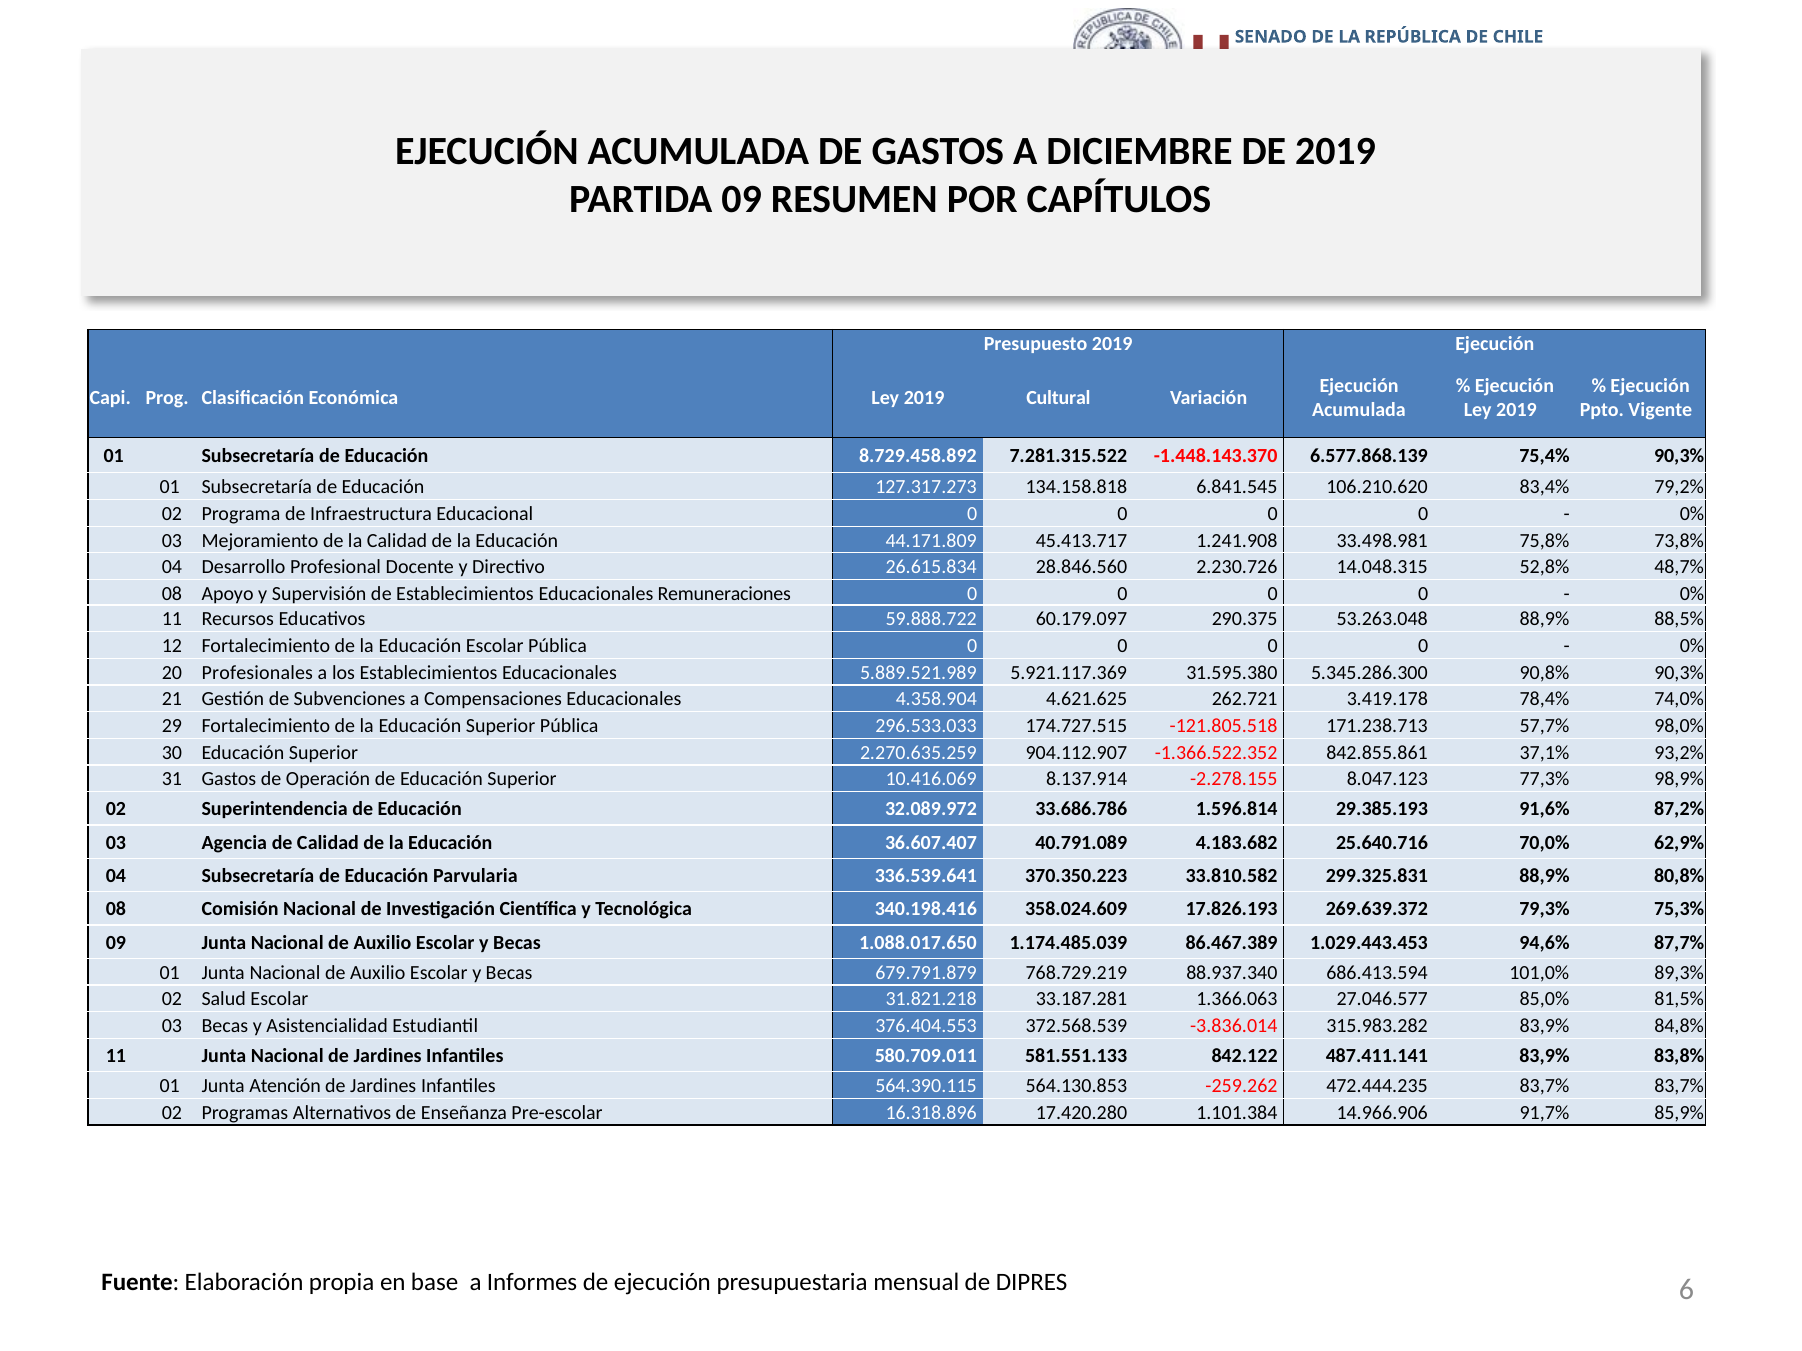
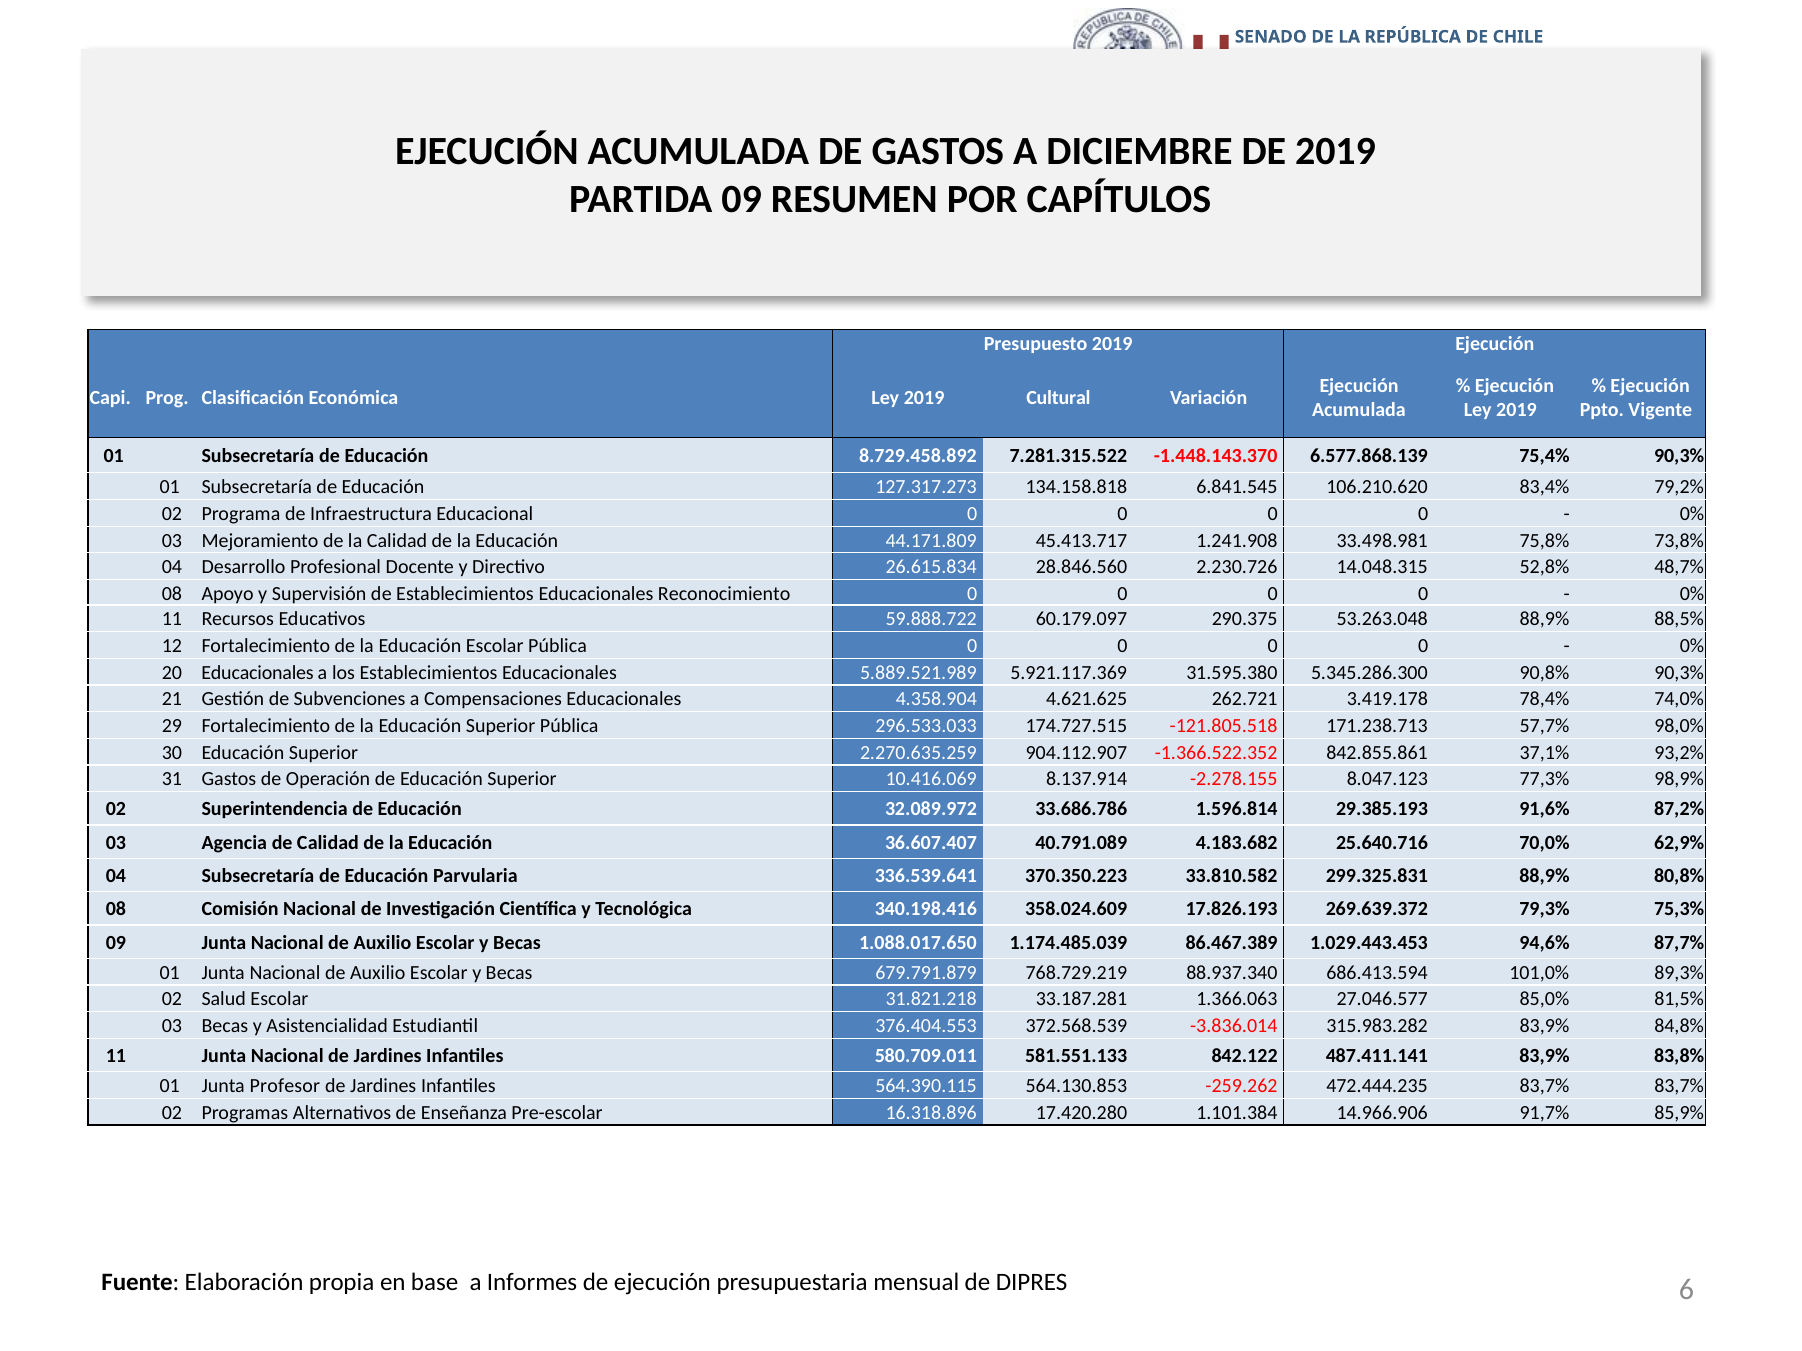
Remuneraciones: Remuneraciones -> Reconocimiento
20 Profesionales: Profesionales -> Educacionales
Atención: Atención -> Profesor
